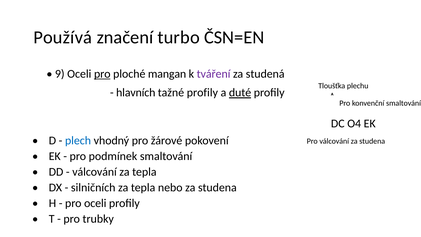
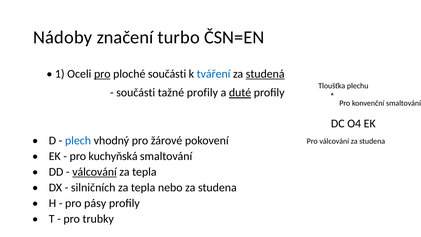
Používá: Používá -> Nádoby
9: 9 -> 1
ploché mangan: mangan -> součásti
tváření colour: purple -> blue
studená underline: none -> present
hlavních at (136, 93): hlavních -> součásti
podmínek: podmínek -> kuchyňská
válcování at (95, 172) underline: none -> present
pro oceli: oceli -> pásy
